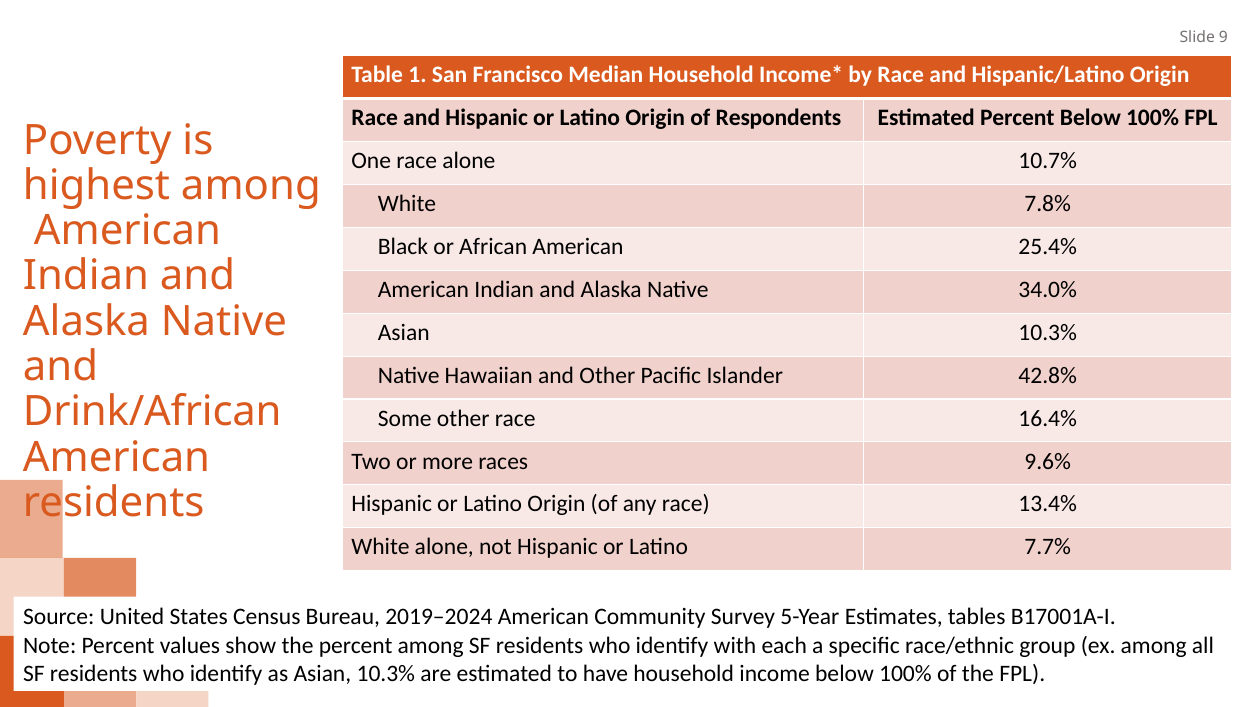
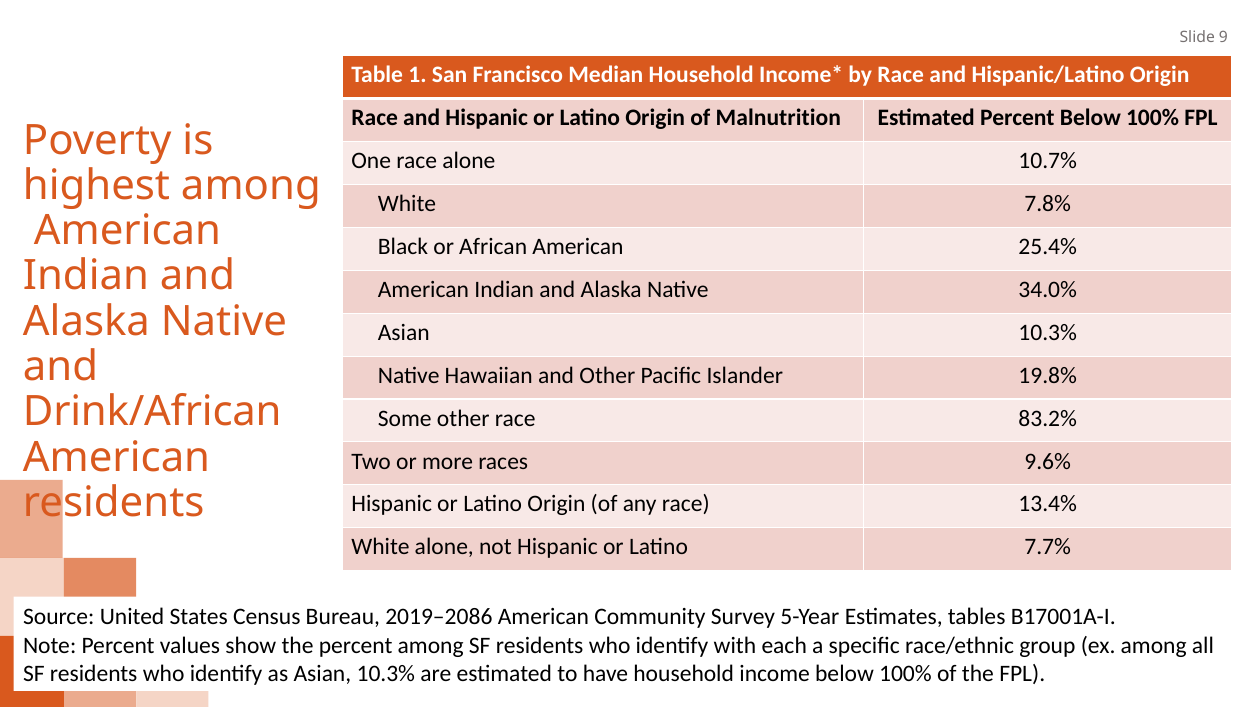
Respondents: Respondents -> Malnutrition
42.8%: 42.8% -> 19.8%
16.4%: 16.4% -> 83.2%
2019–2024: 2019–2024 -> 2019–2086
